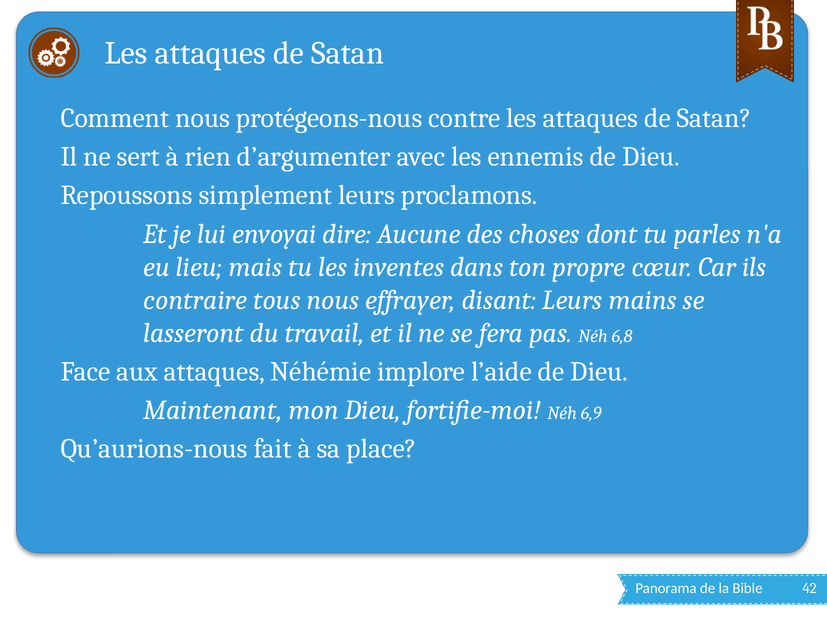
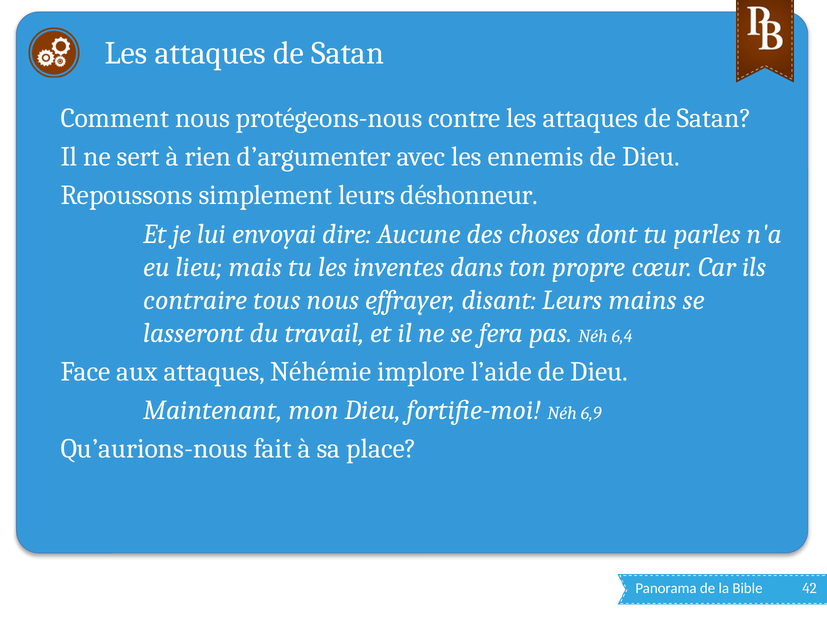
proclamons: proclamons -> déshonneur
6,8: 6,8 -> 6,4
